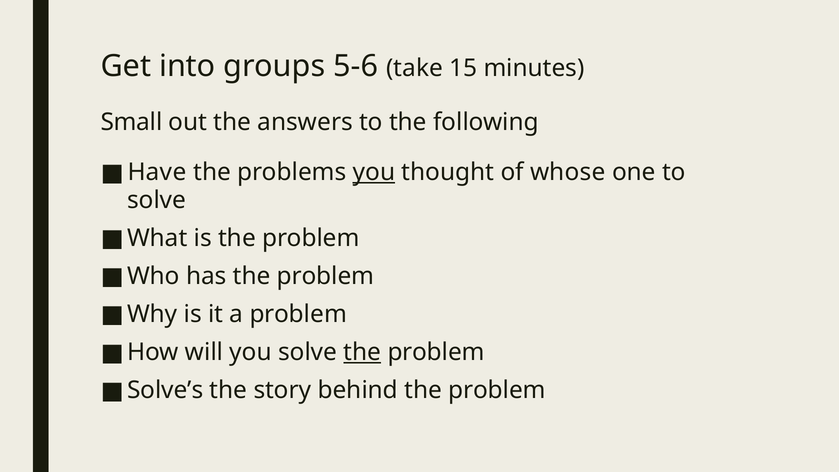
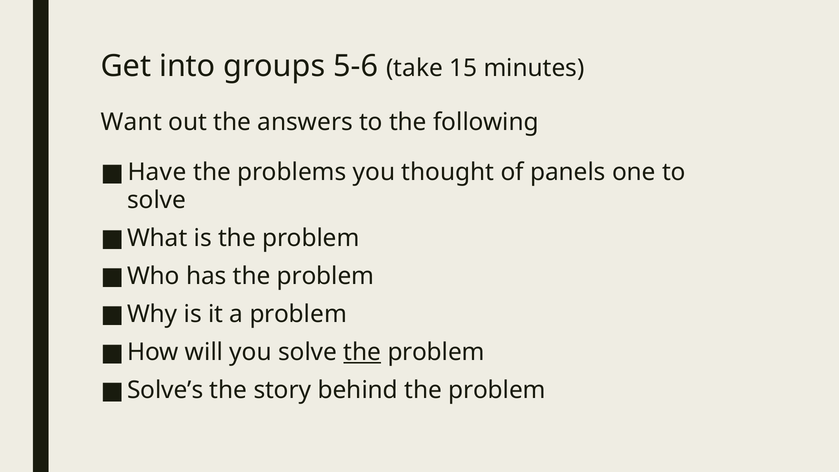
Small: Small -> Want
you at (374, 172) underline: present -> none
whose: whose -> panels
